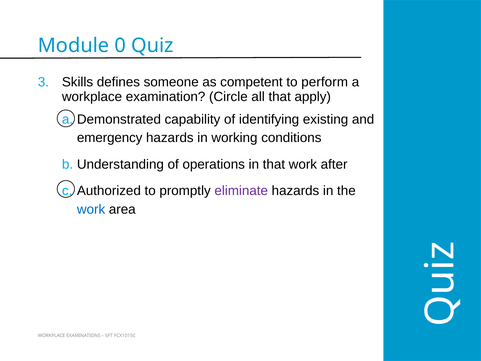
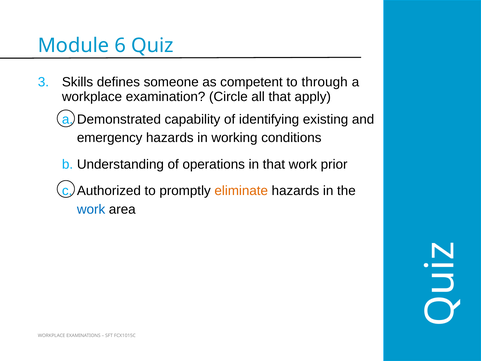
0: 0 -> 6
perform: perform -> through
after: after -> prior
eliminate colour: purple -> orange
